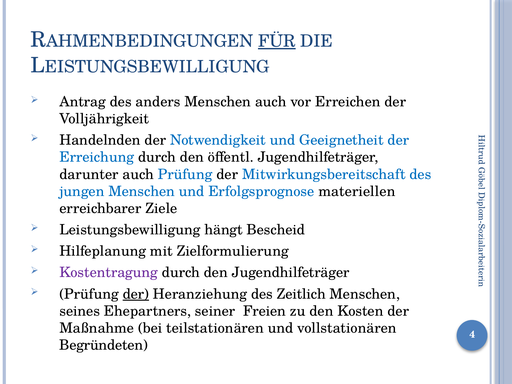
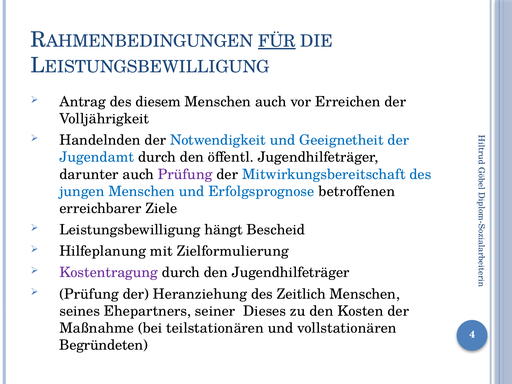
anders: anders -> diesem
Erreichung: Erreichung -> Jugendamt
Prüfung at (185, 174) colour: blue -> purple
materiellen: materiellen -> betroffenen
der at (136, 294) underline: present -> none
Freien: Freien -> Dieses
